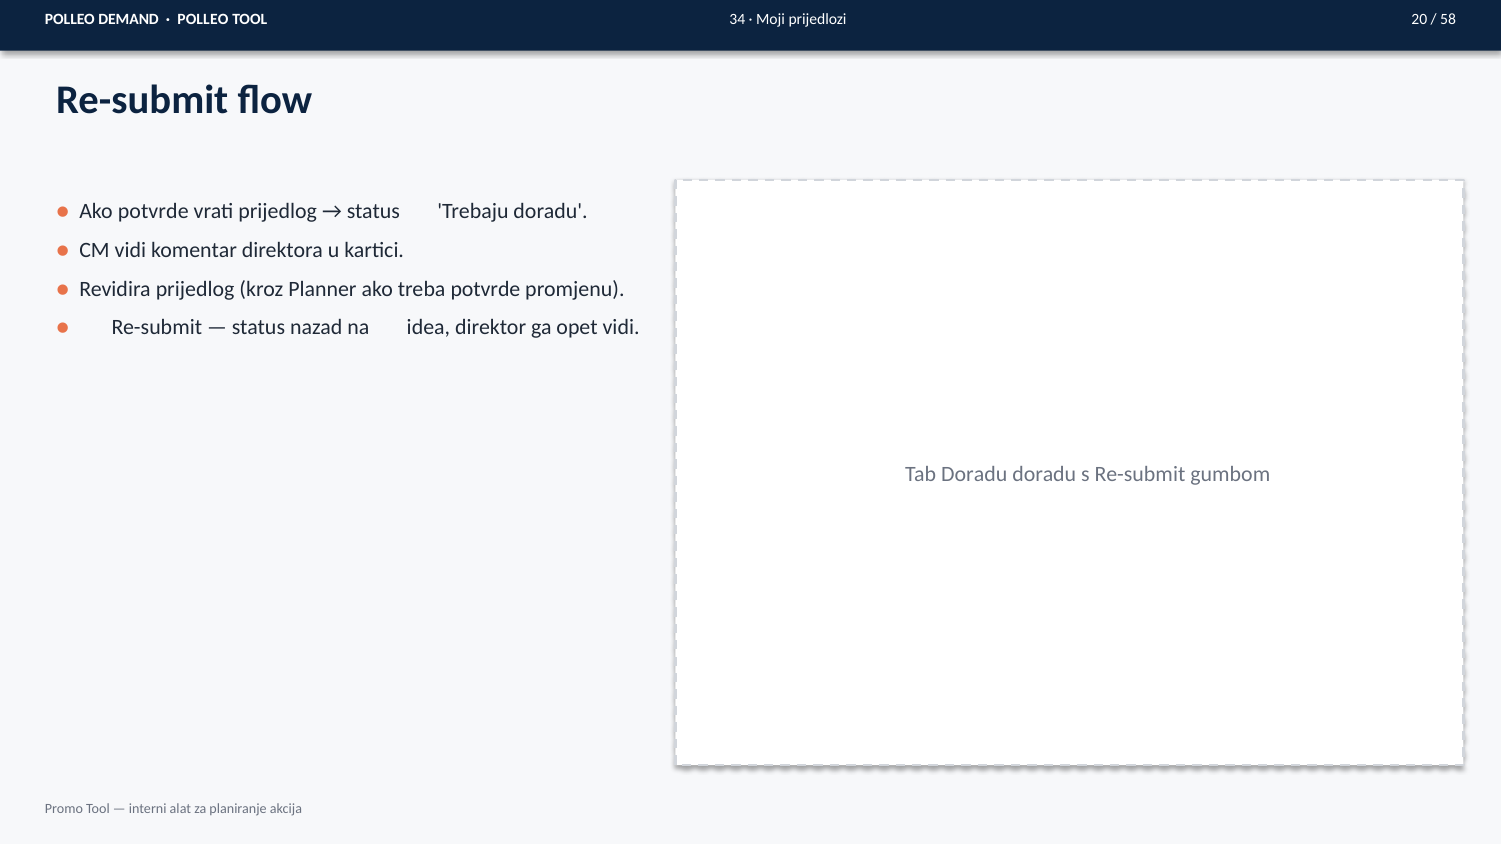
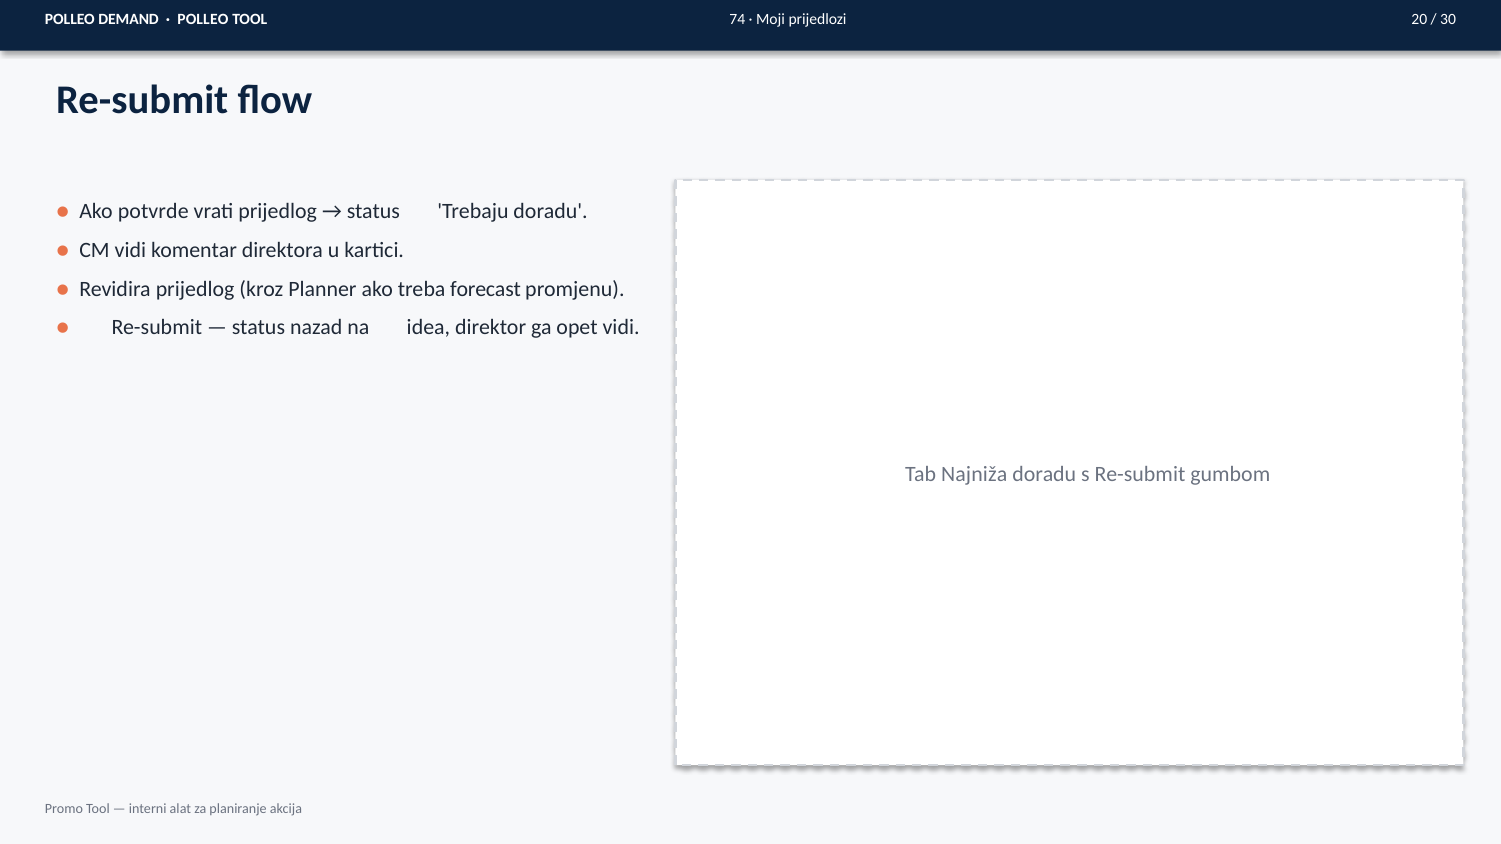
34: 34 -> 74
58: 58 -> 30
treba potvrde: potvrde -> forecast
Tab Doradu: Doradu -> Najniža
